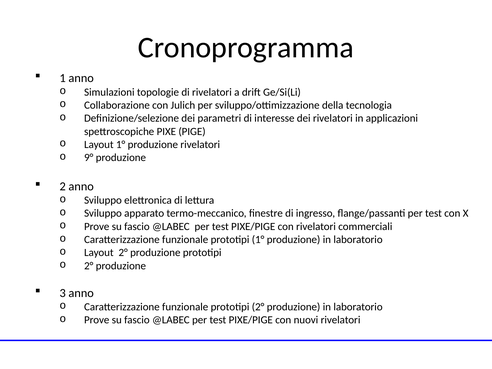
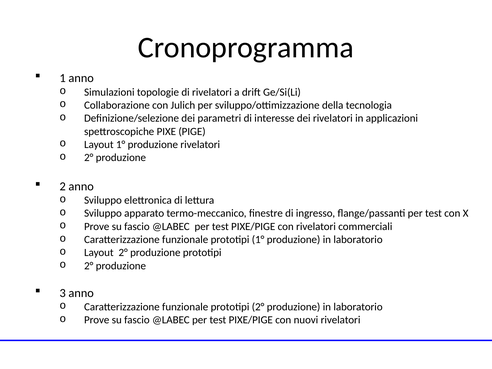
9° at (89, 158): 9° -> 2°
